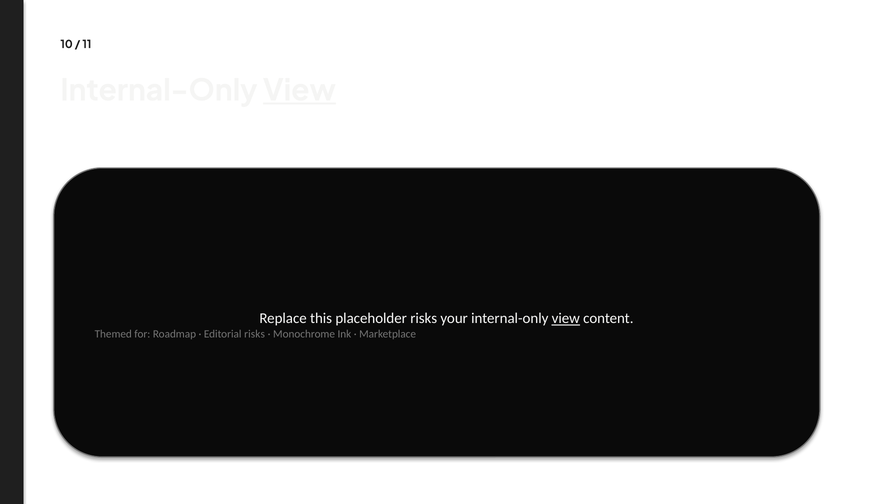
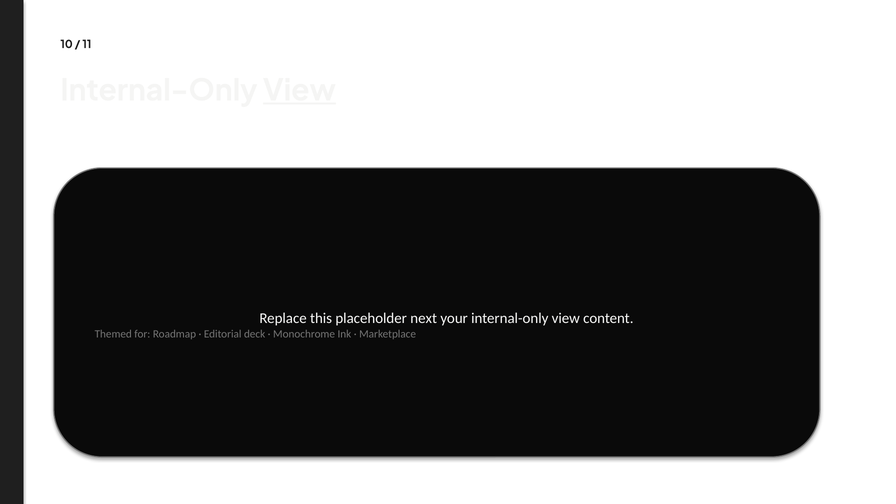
placeholder risks: risks -> next
view at (566, 319) underline: present -> none
Editorial risks: risks -> deck
